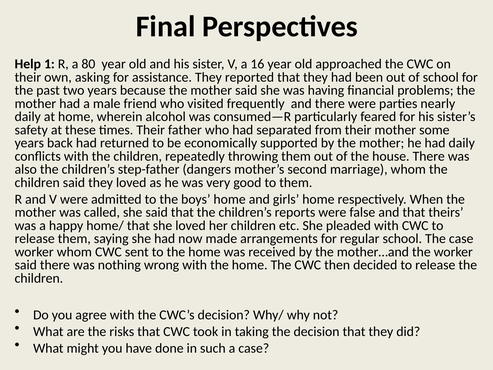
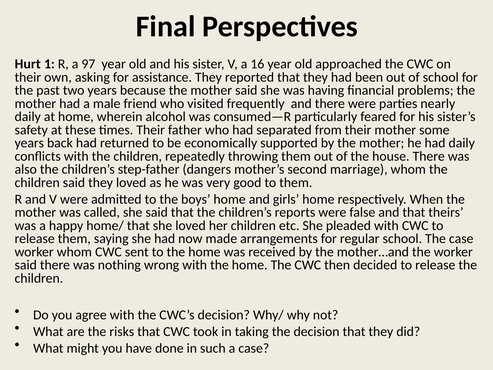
Help: Help -> Hurt
80: 80 -> 97
